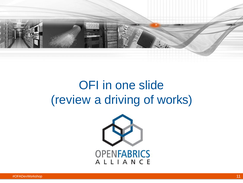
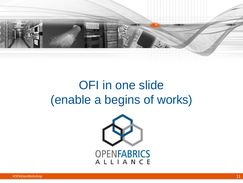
review: review -> enable
driving: driving -> begins
